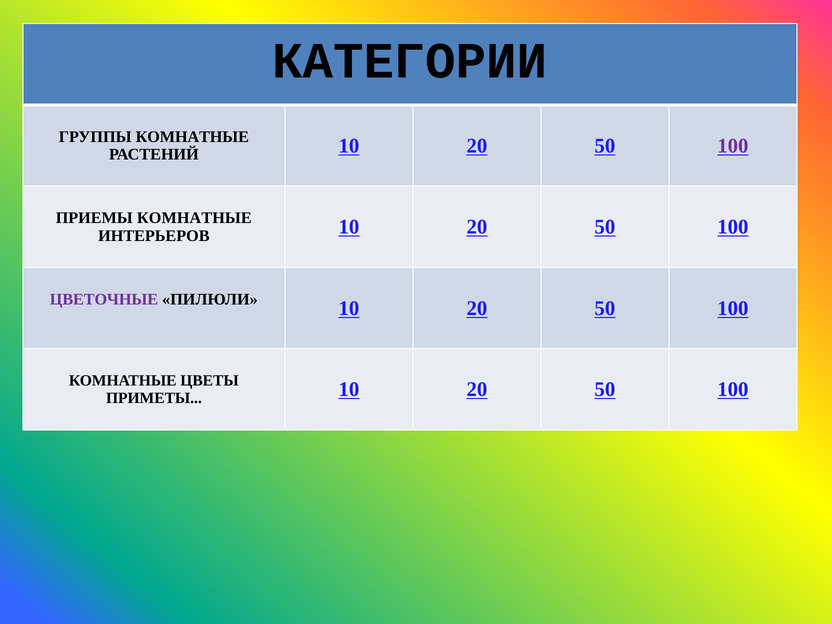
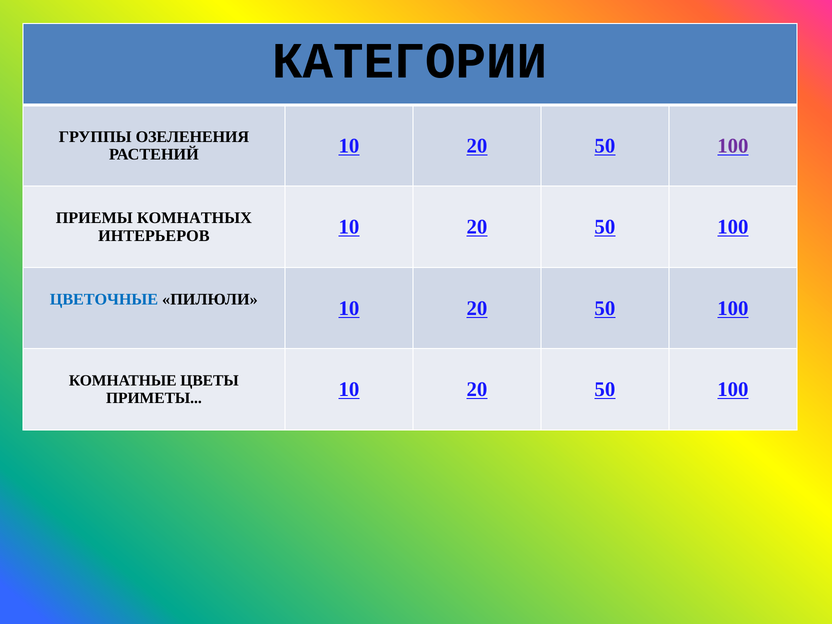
ГРУППЫ КОМНАТНЫЕ: КОМНАТНЫЕ -> ОЗЕЛЕНЕНИЯ
ПРИЕМЫ КОМНАТНЫЕ: КОМНАТНЫЕ -> КОМНАТНЫХ
ЦВЕТОЧНЫЕ colour: purple -> blue
